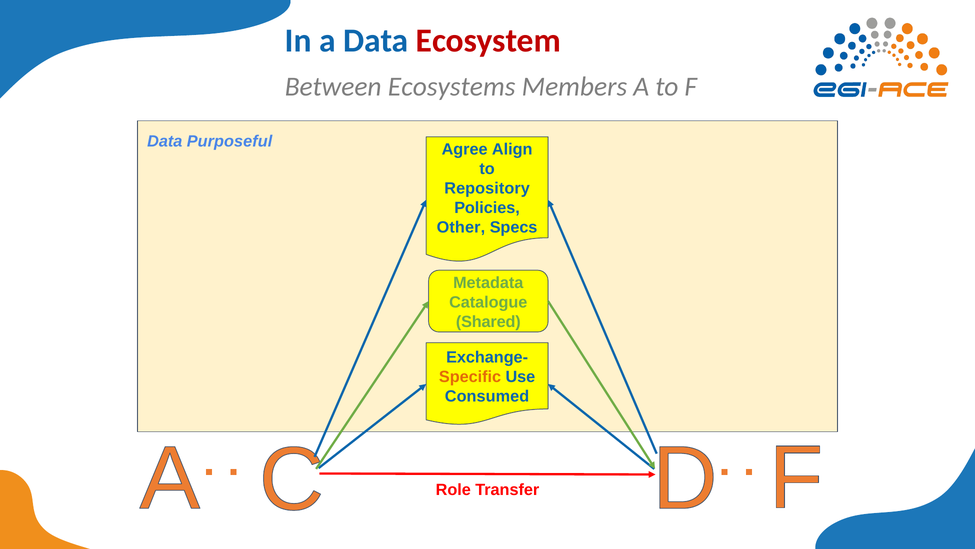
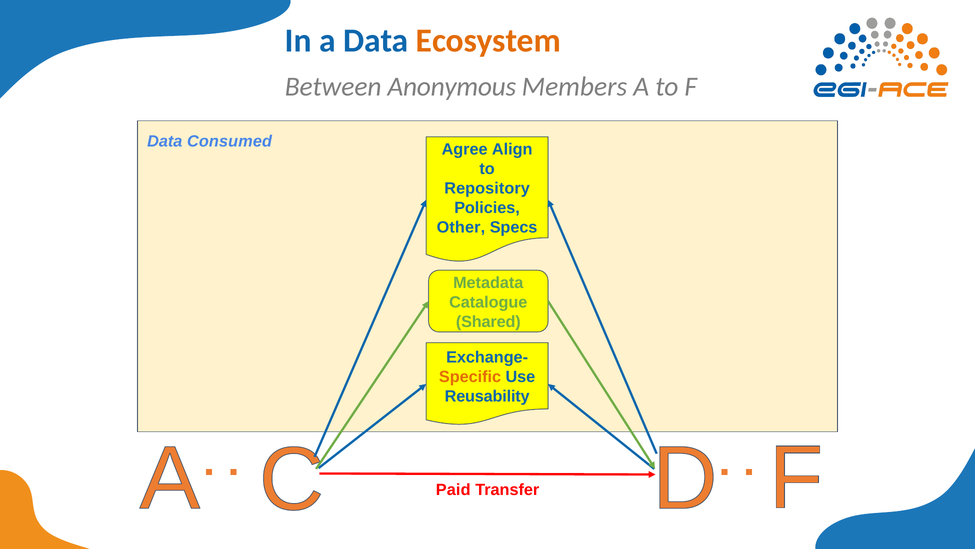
Ecosystem colour: red -> orange
Ecosystems: Ecosystems -> Anonymous
Purposeful: Purposeful -> Consumed
Consumed: Consumed -> Reusability
Role: Role -> Paid
